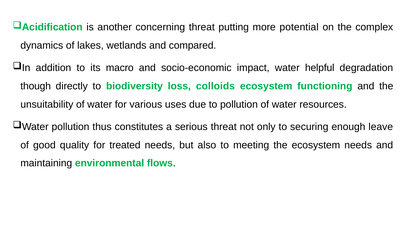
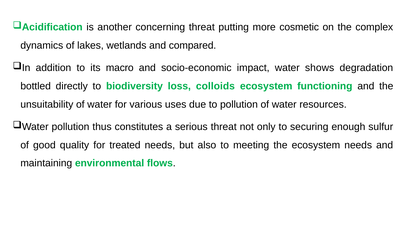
potential: potential -> cosmetic
helpful: helpful -> shows
though: though -> bottled
leave: leave -> sulfur
